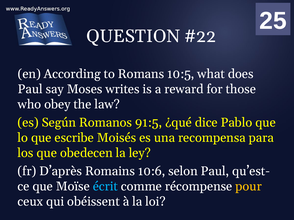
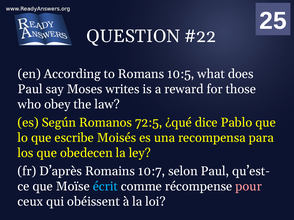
91:5: 91:5 -> 72:5
10:6: 10:6 -> 10:7
pour colour: yellow -> pink
